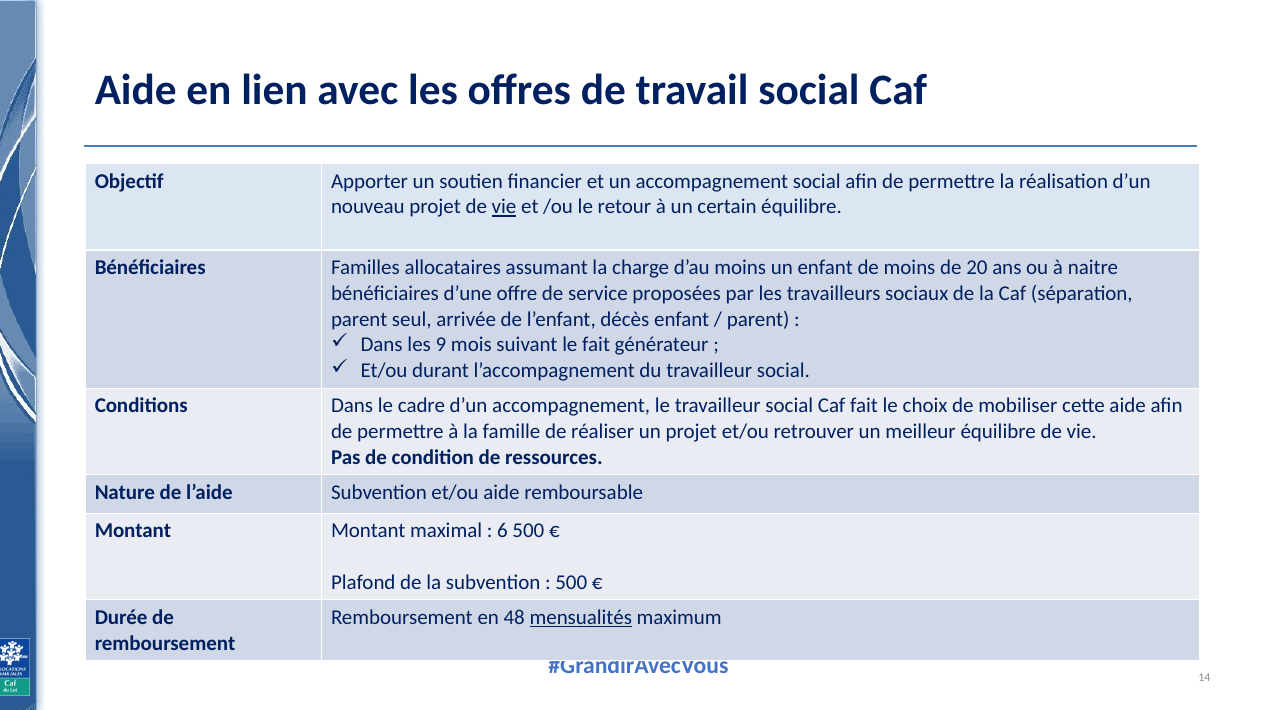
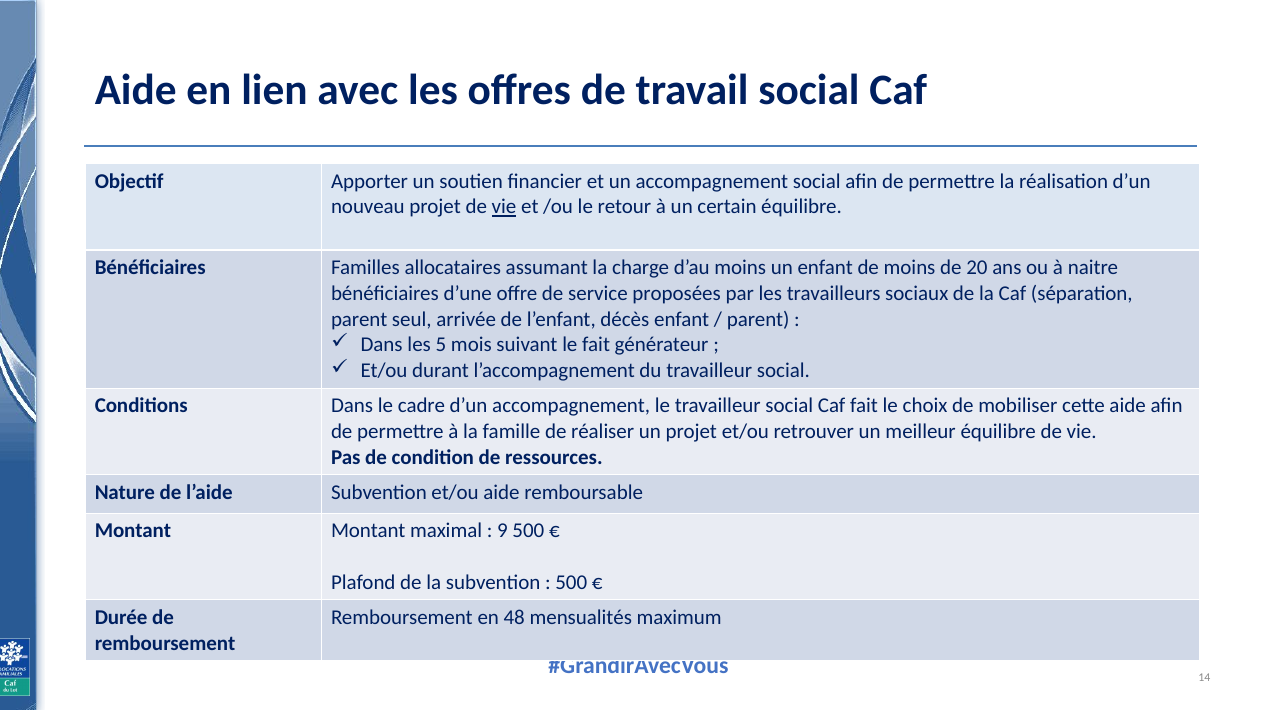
9: 9 -> 5
6: 6 -> 9
mensualités underline: present -> none
